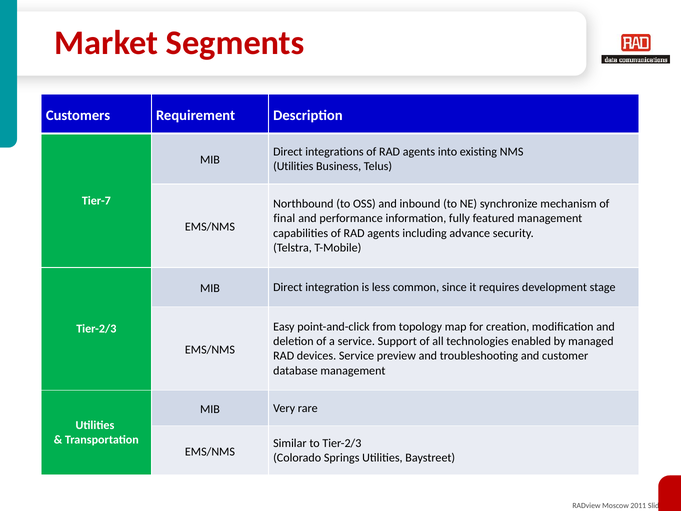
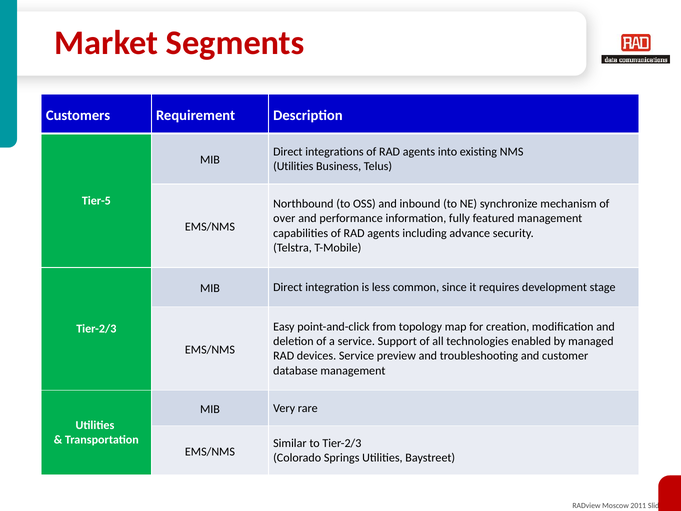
Tier-7: Tier-7 -> Tier-5
final: final -> over
